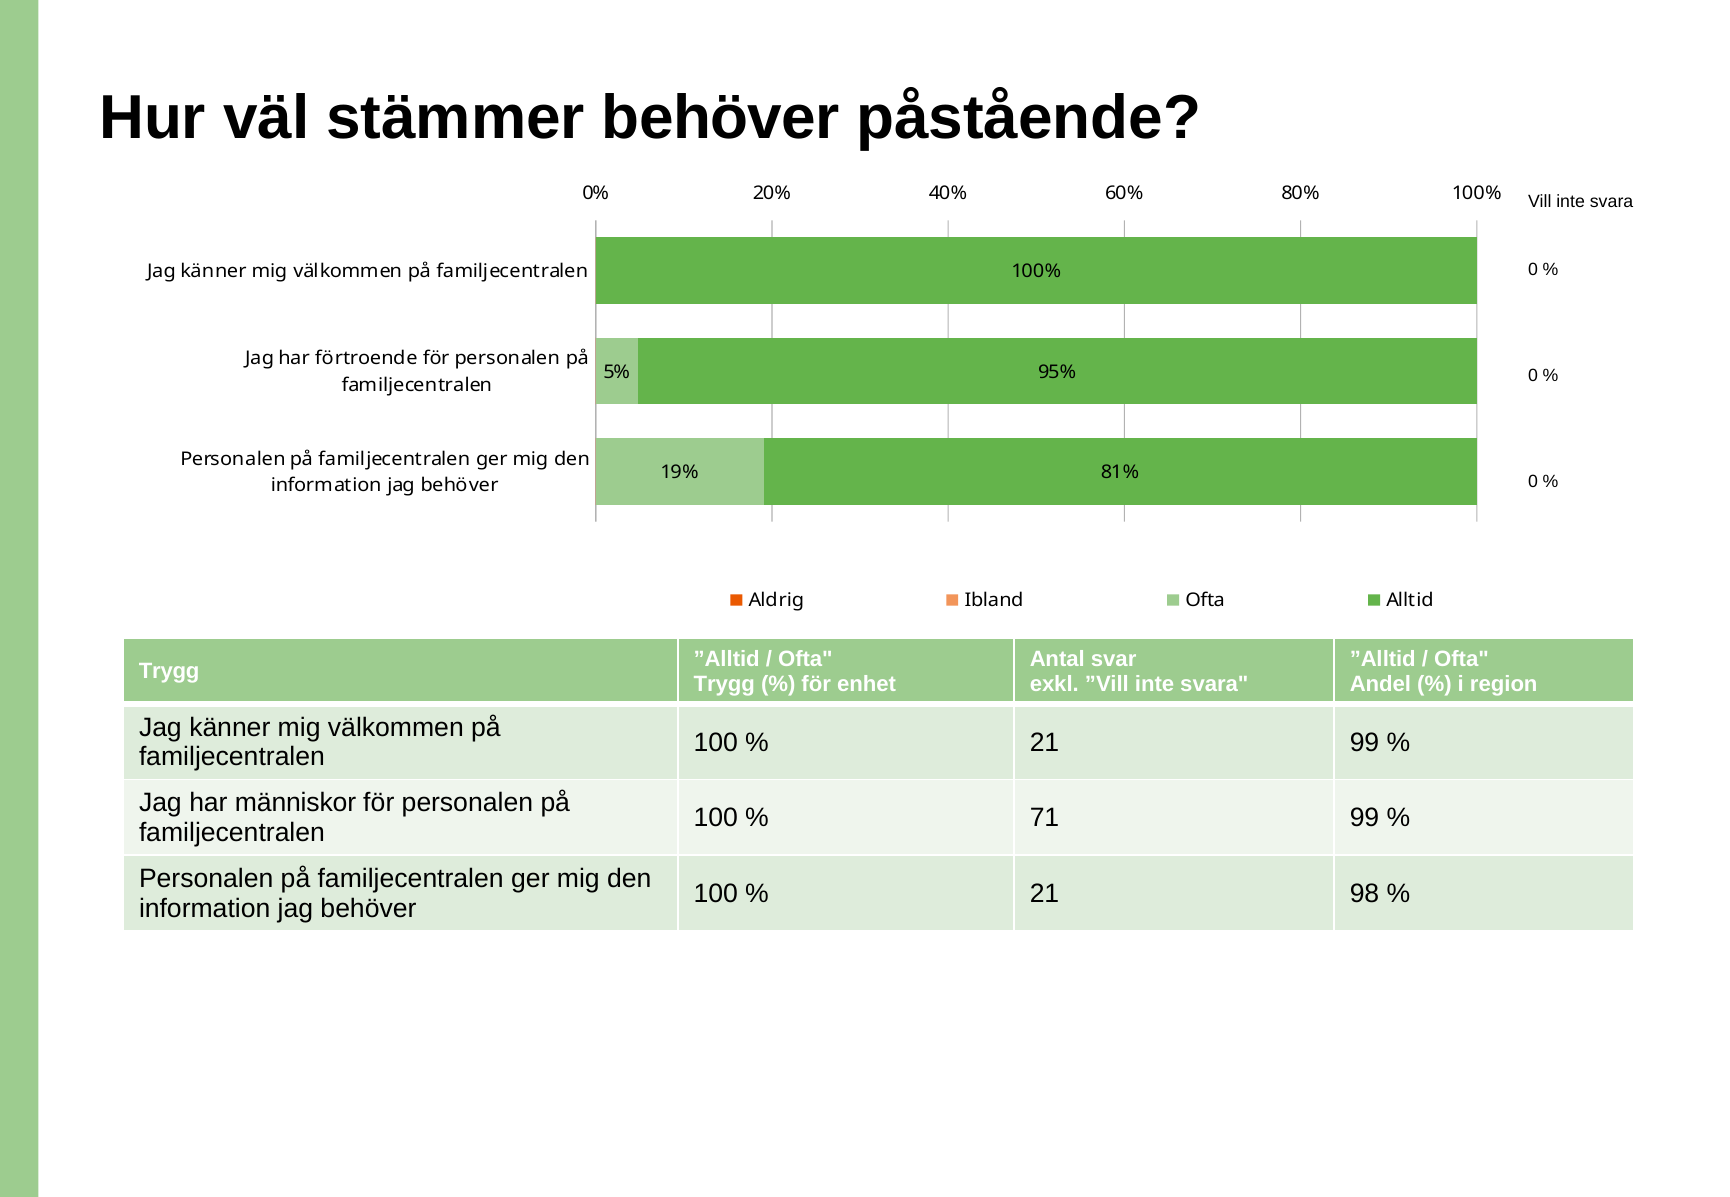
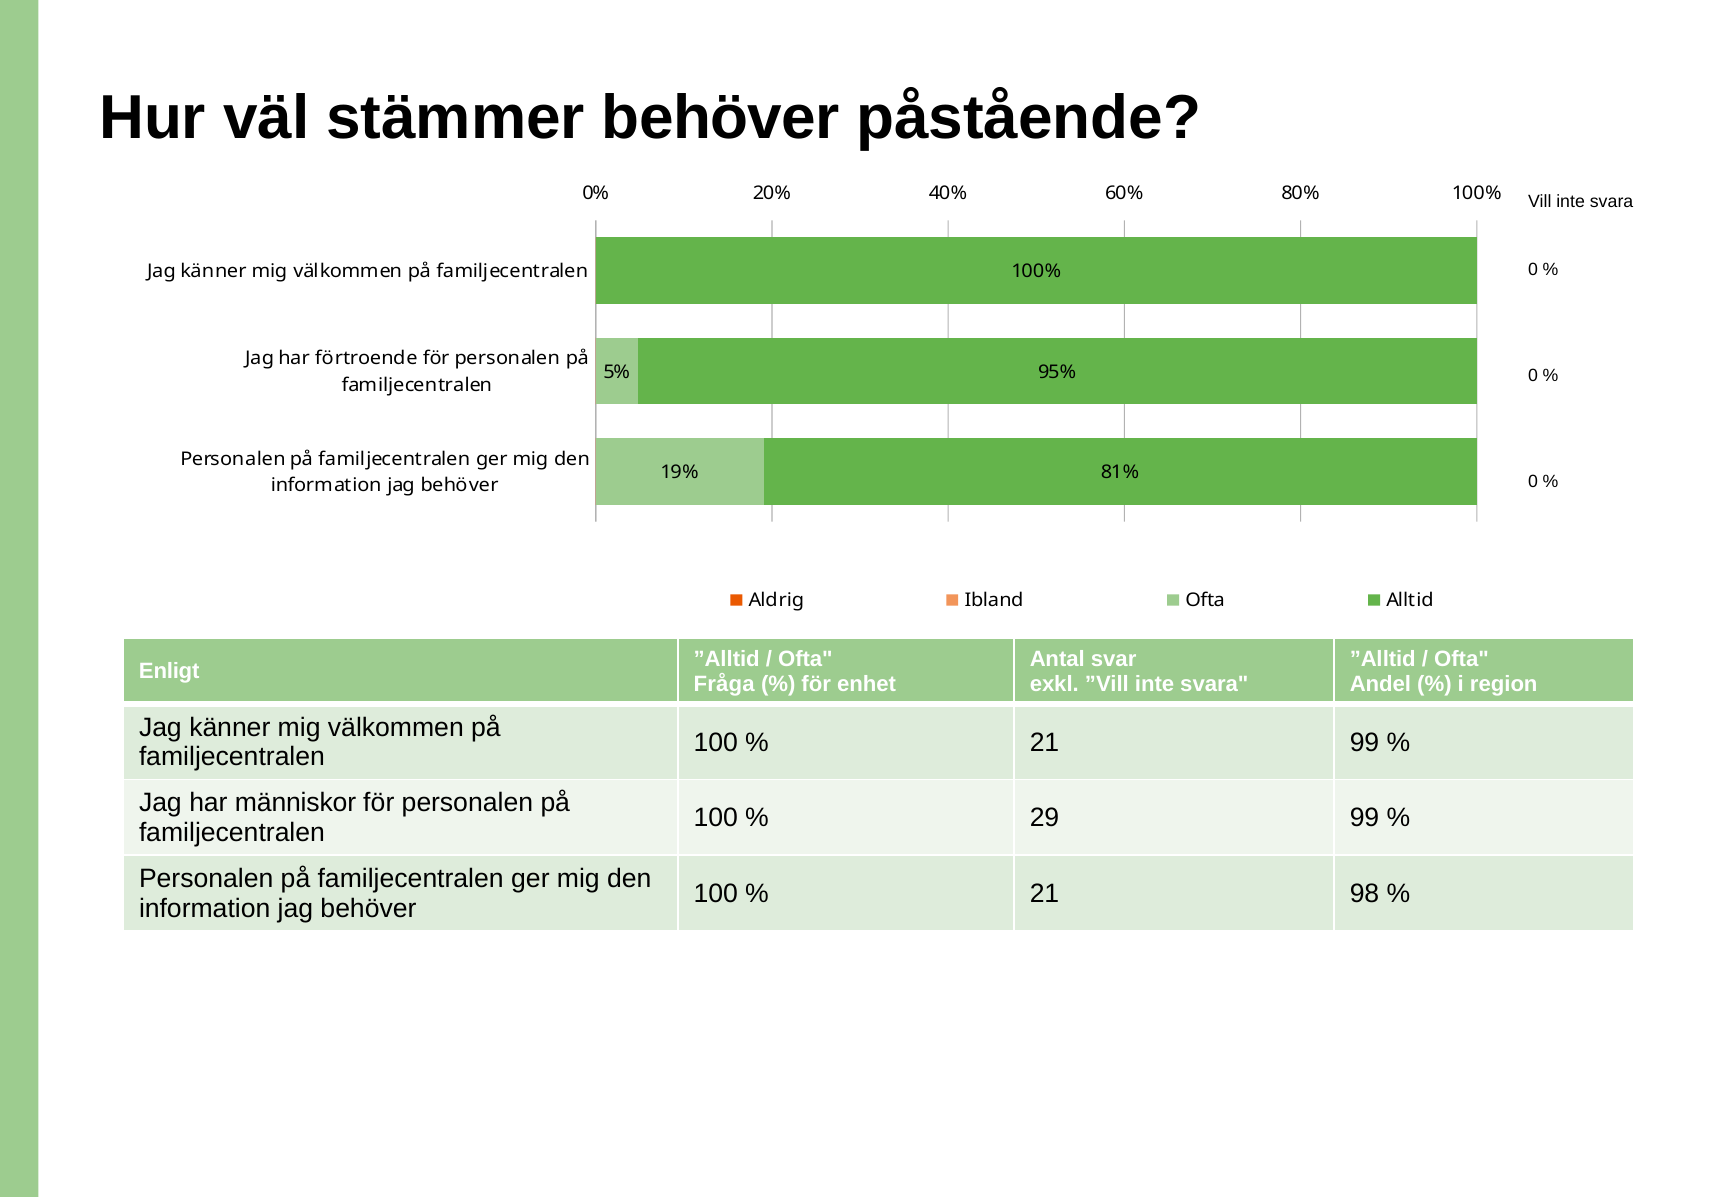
Trygg at (169, 672): Trygg -> Enligt
Trygg at (724, 684): Trygg -> Fråga
71: 71 -> 29
